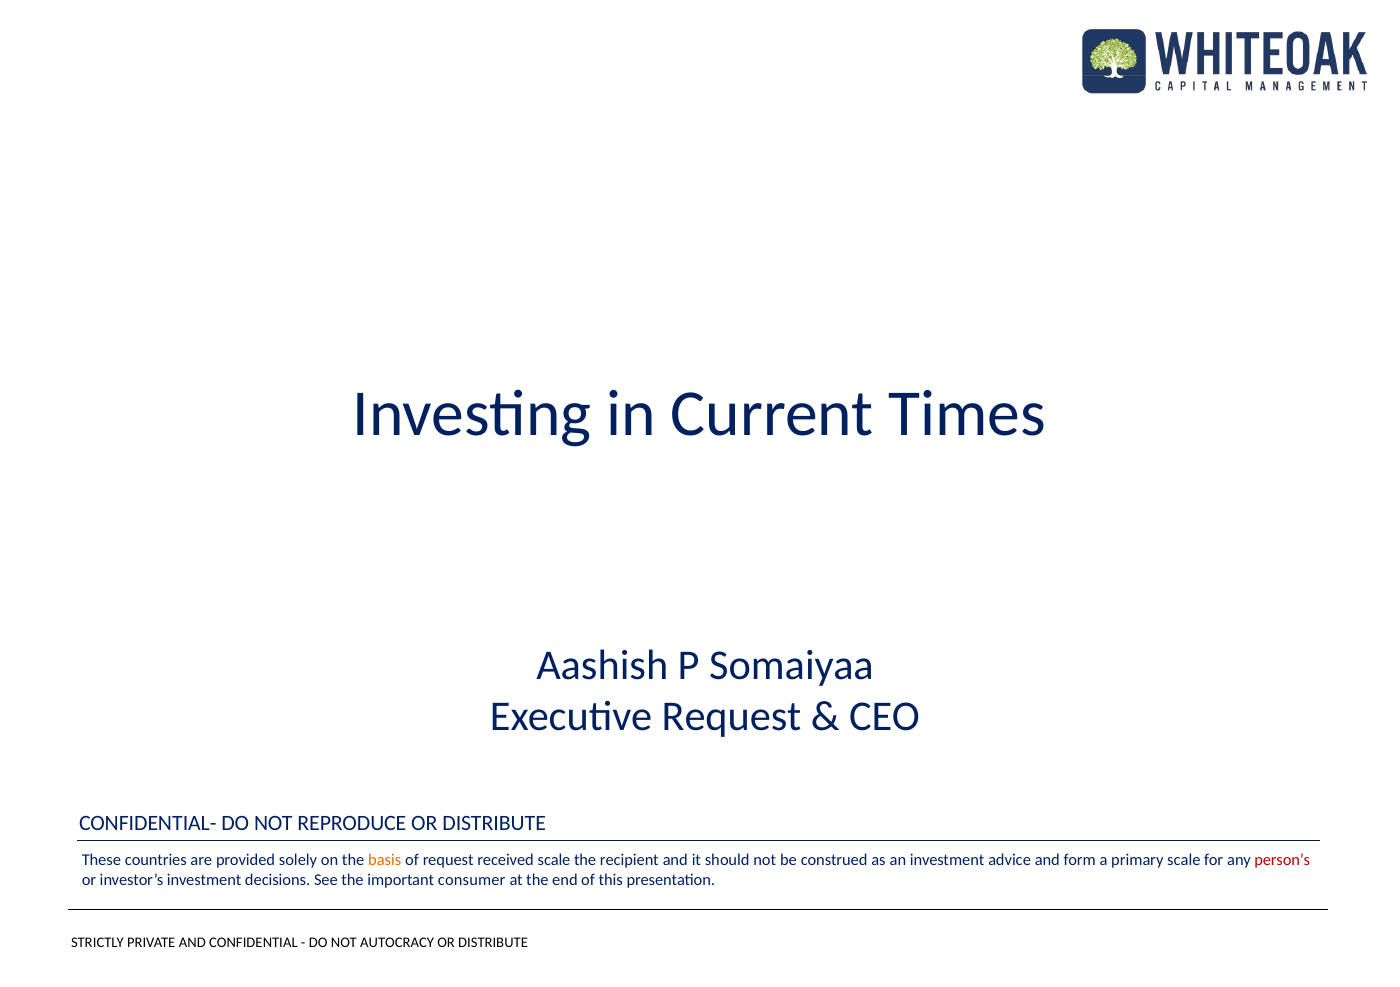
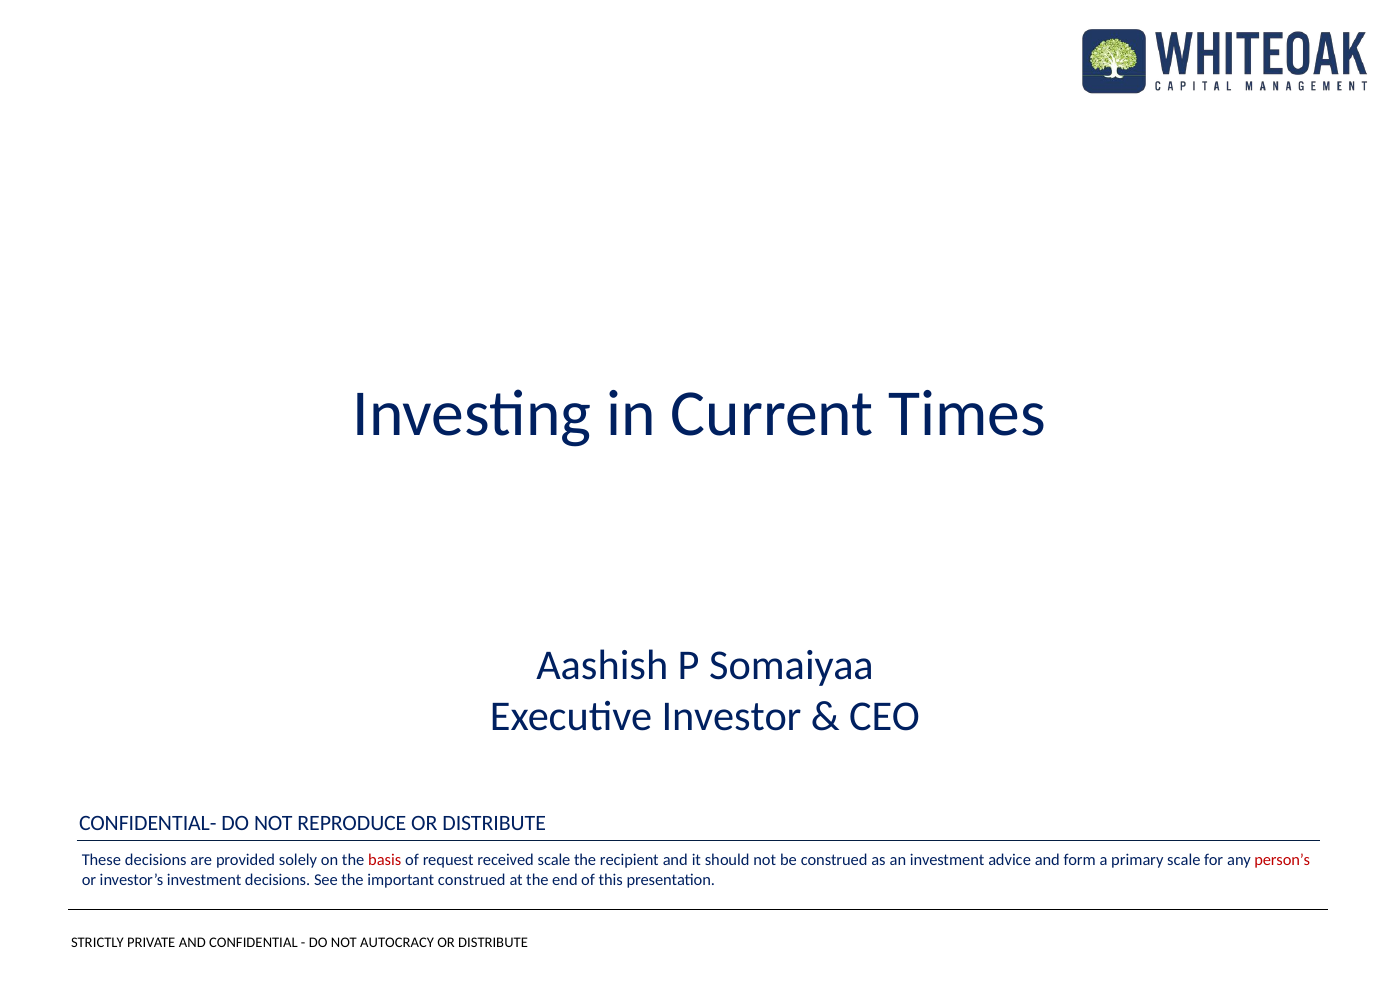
Executive Request: Request -> Investor
These countries: countries -> decisions
basis colour: orange -> red
important consumer: consumer -> construed
